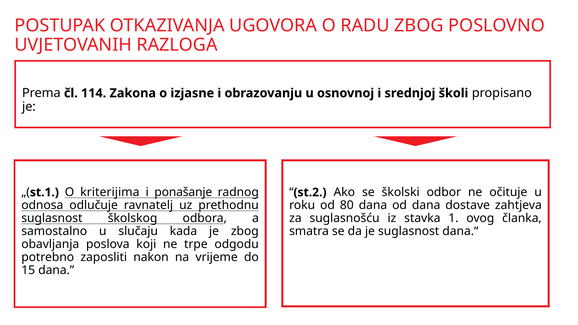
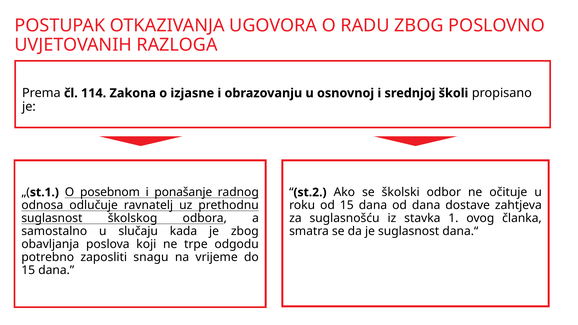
kriterijima: kriterijima -> posebnom
od 80: 80 -> 15
nakon: nakon -> snagu
